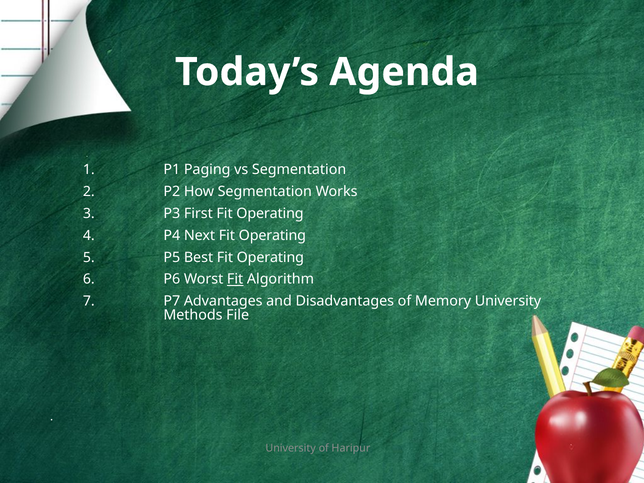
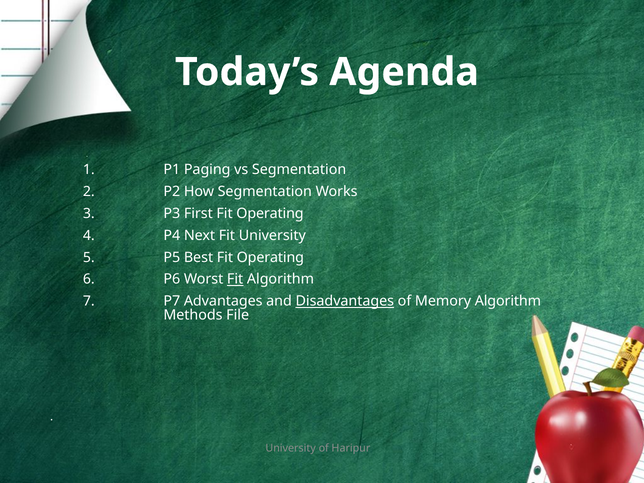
Next Fit Operating: Operating -> University
Disadvantages underline: none -> present
Memory University: University -> Algorithm
